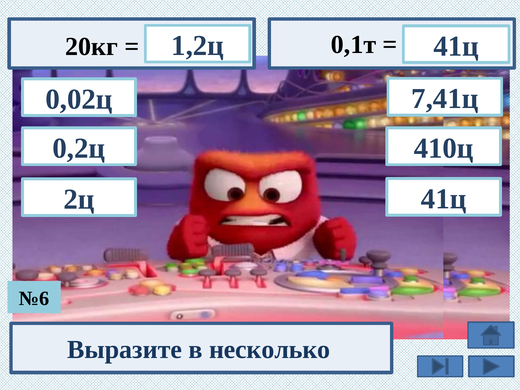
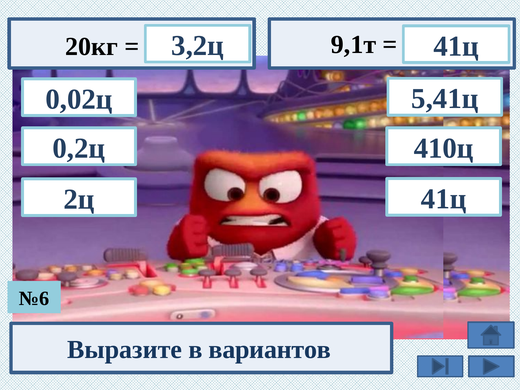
1,2ц: 1,2ц -> 3,2ц
0,1т: 0,1т -> 9,1т
7,41ц: 7,41ц -> 5,41ц
несколько: несколько -> вариантов
